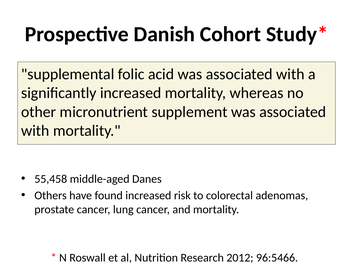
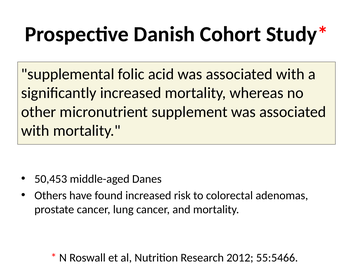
55,458: 55,458 -> 50,453
96:5466: 96:5466 -> 55:5466
